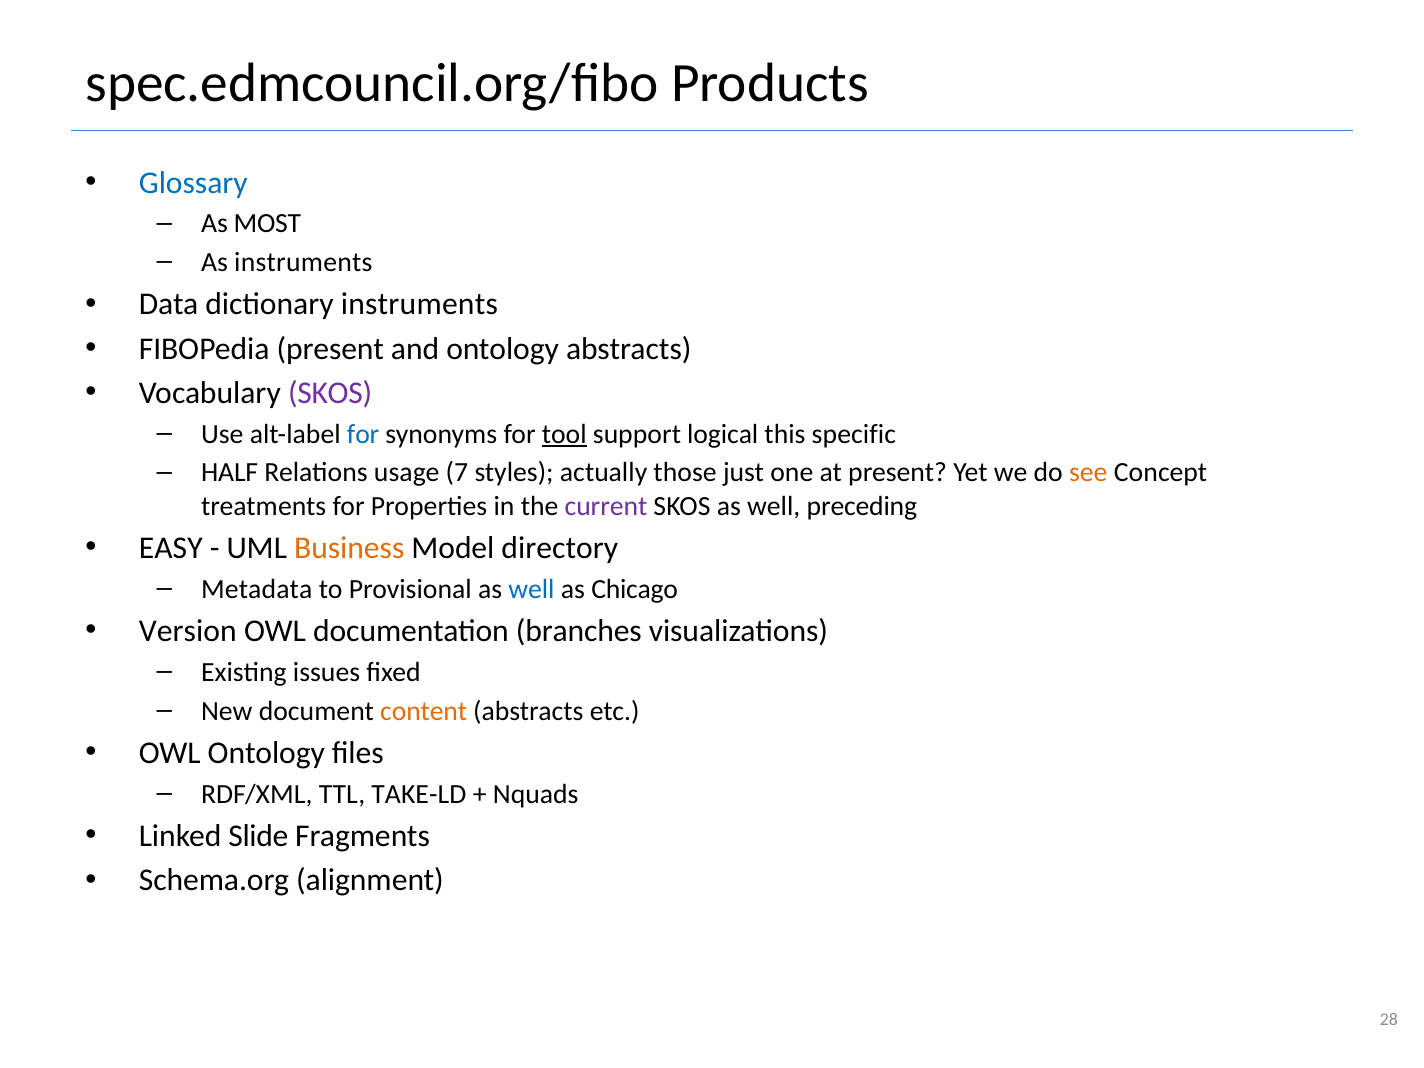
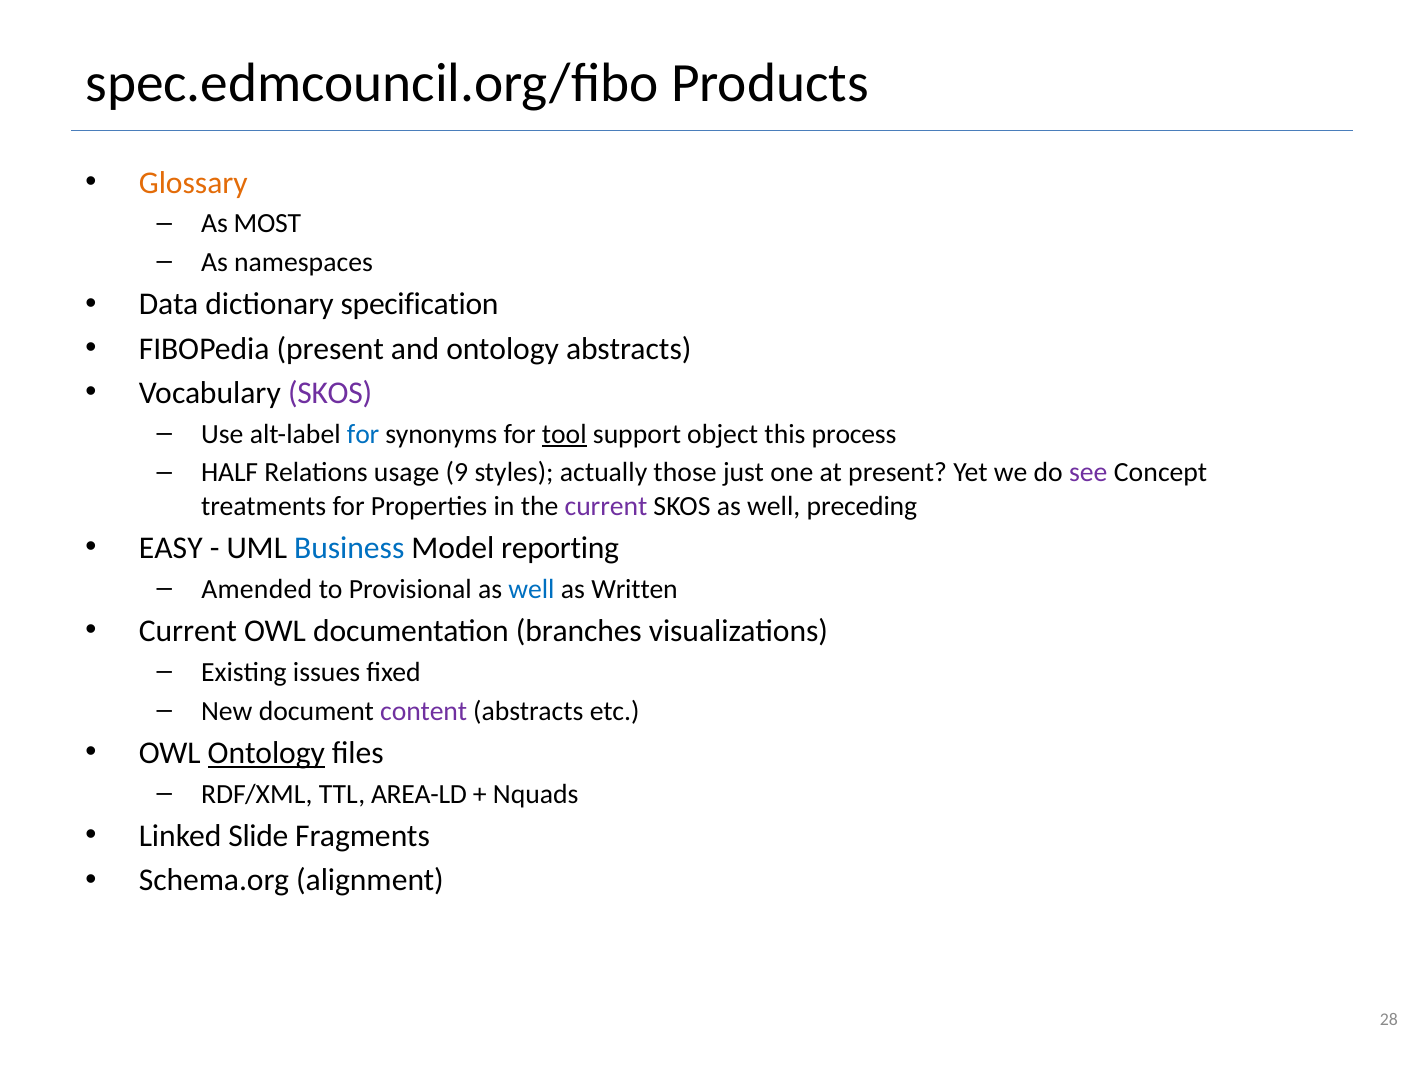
Glossary colour: blue -> orange
As instruments: instruments -> namespaces
dictionary instruments: instruments -> specification
logical: logical -> object
specific: specific -> process
7: 7 -> 9
see colour: orange -> purple
Business colour: orange -> blue
directory: directory -> reporting
Metadata: Metadata -> Amended
Chicago: Chicago -> Written
Version at (188, 631): Version -> Current
content colour: orange -> purple
Ontology at (266, 753) underline: none -> present
TAKE-LD: TAKE-LD -> AREA-LD
